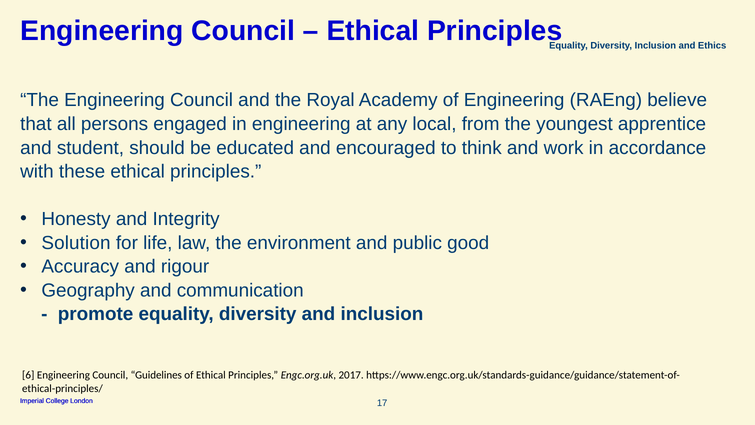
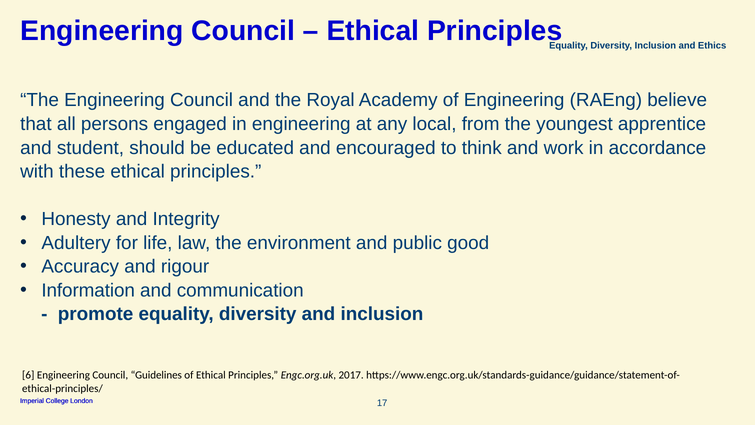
Solution: Solution -> Adultery
Geography: Geography -> Information
